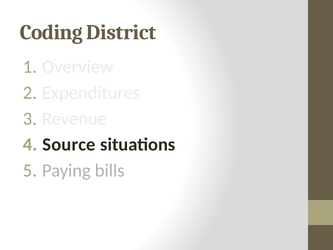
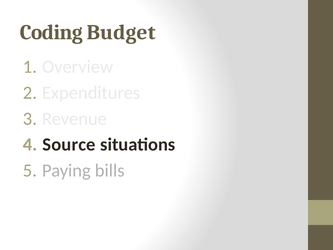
District: District -> Budget
